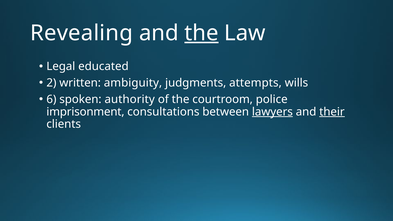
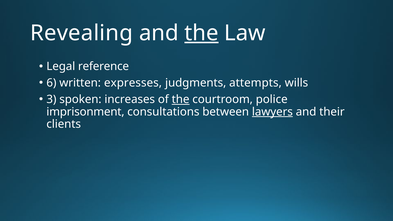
educated: educated -> reference
2: 2 -> 6
ambiguity: ambiguity -> expresses
6: 6 -> 3
authority: authority -> increases
the at (181, 99) underline: none -> present
their underline: present -> none
